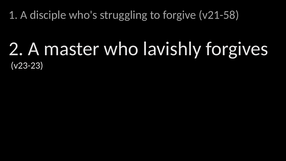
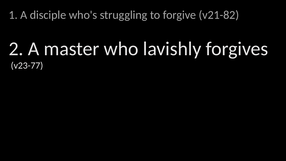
v21-58: v21-58 -> v21-82
v23-23: v23-23 -> v23-77
